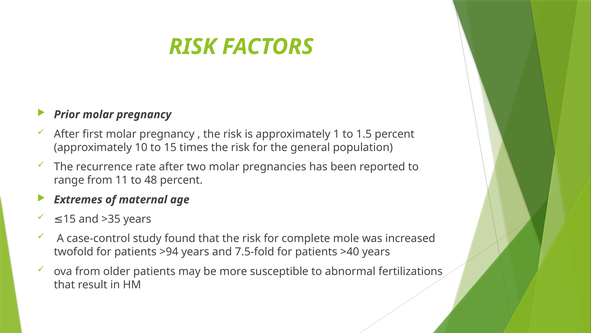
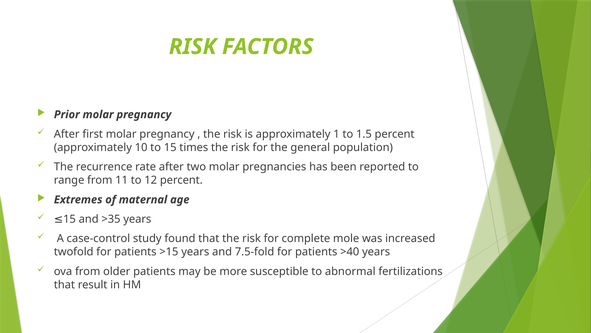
48: 48 -> 12
>94: >94 -> >15
